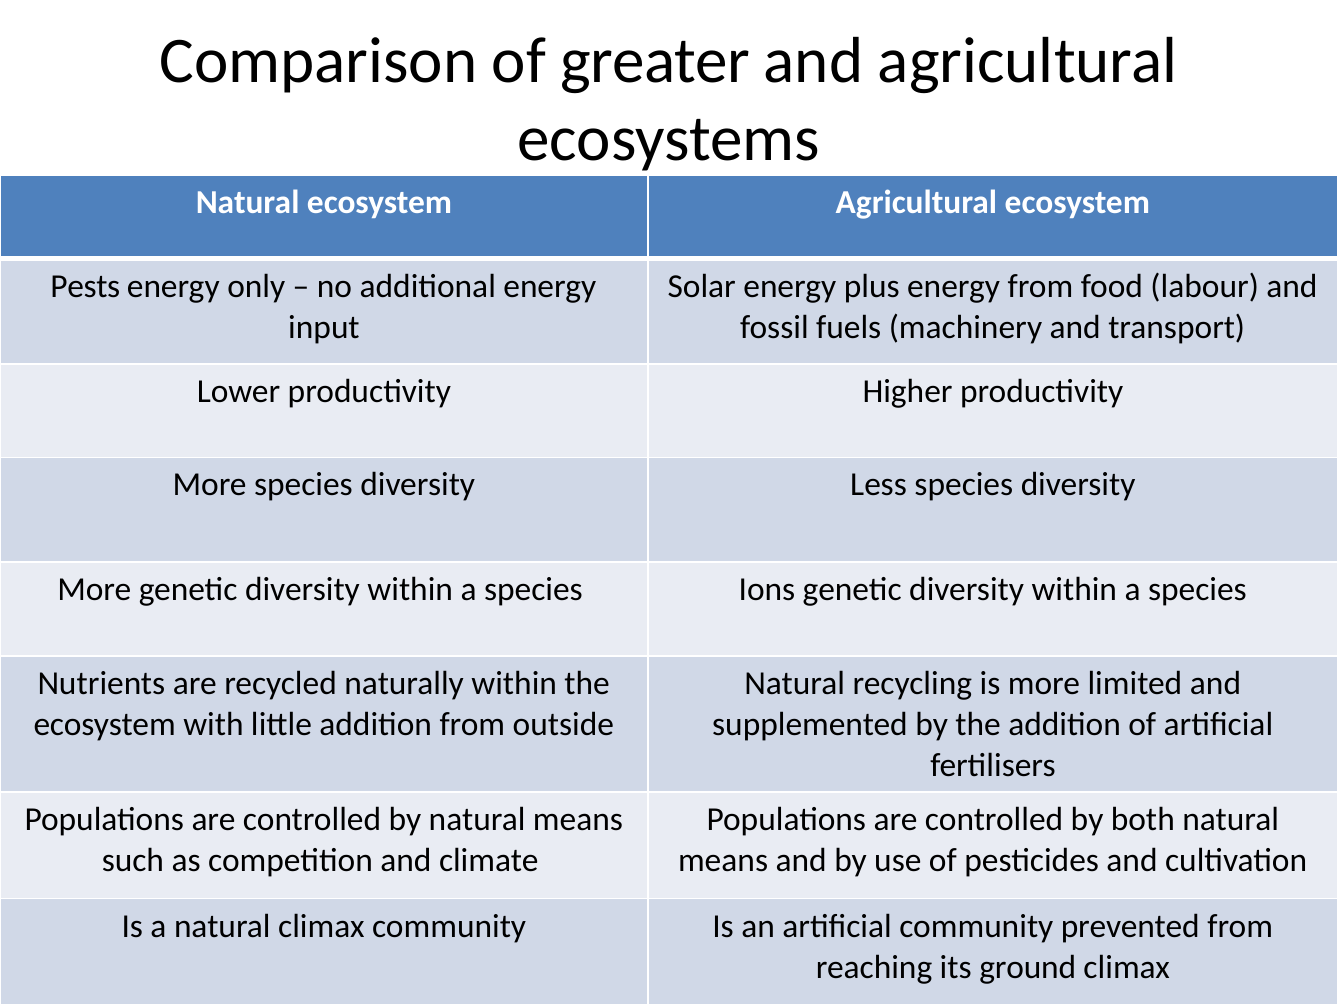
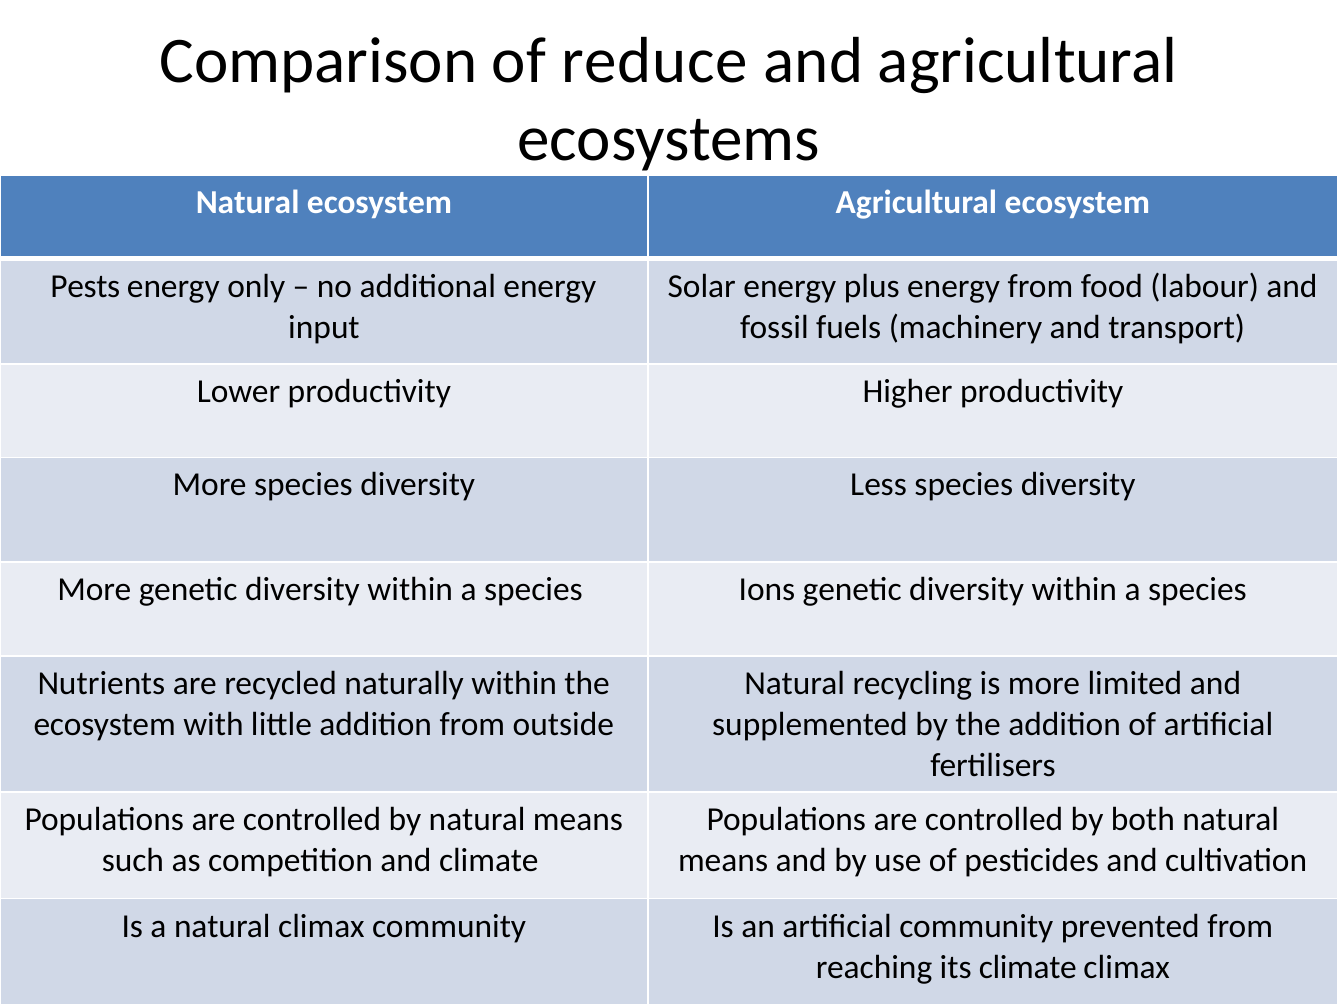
greater: greater -> reduce
its ground: ground -> climate
